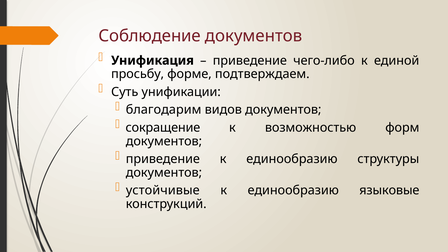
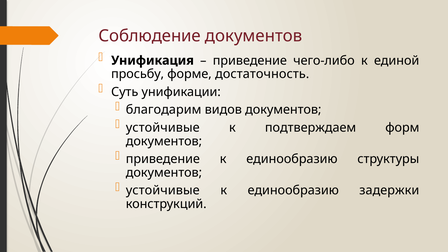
подтверждаем: подтверждаем -> достаточность
сокращение at (163, 128): сокращение -> устойчивые
возможностью: возможностью -> подтверждаем
языковые: языковые -> задержки
